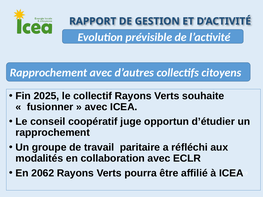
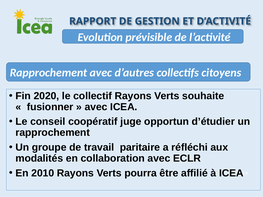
2025: 2025 -> 2020
2062: 2062 -> 2010
